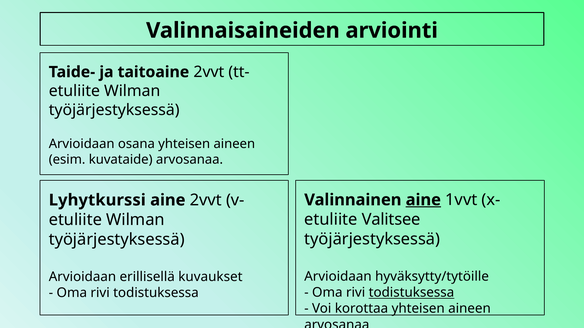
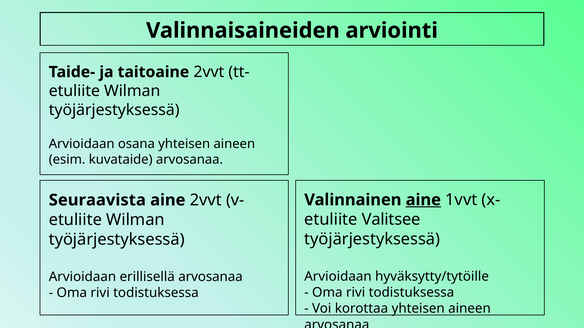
Lyhytkurssi: Lyhytkurssi -> Seuraavista
erillisellä kuvaukset: kuvaukset -> arvosanaa
todistuksessa at (411, 293) underline: present -> none
